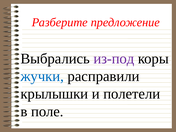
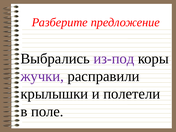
жучки colour: blue -> purple
